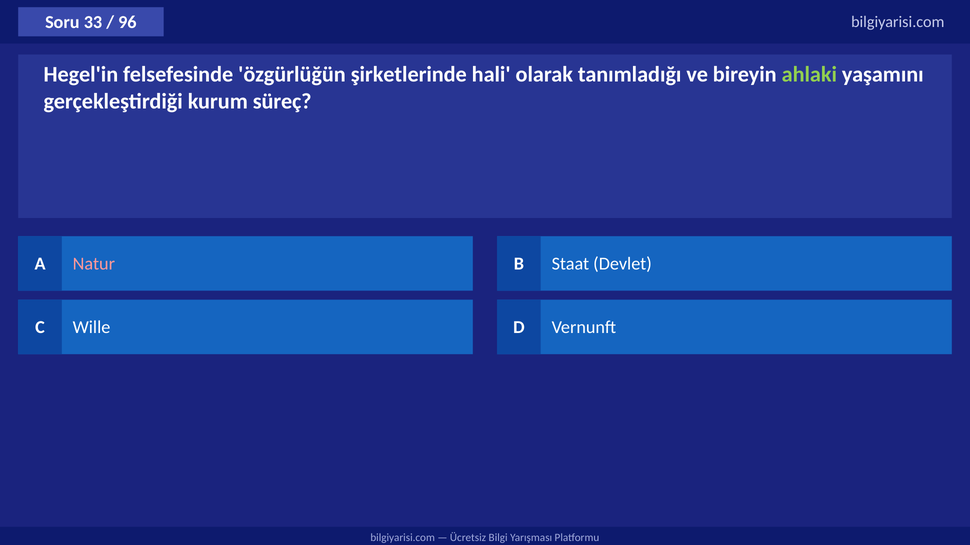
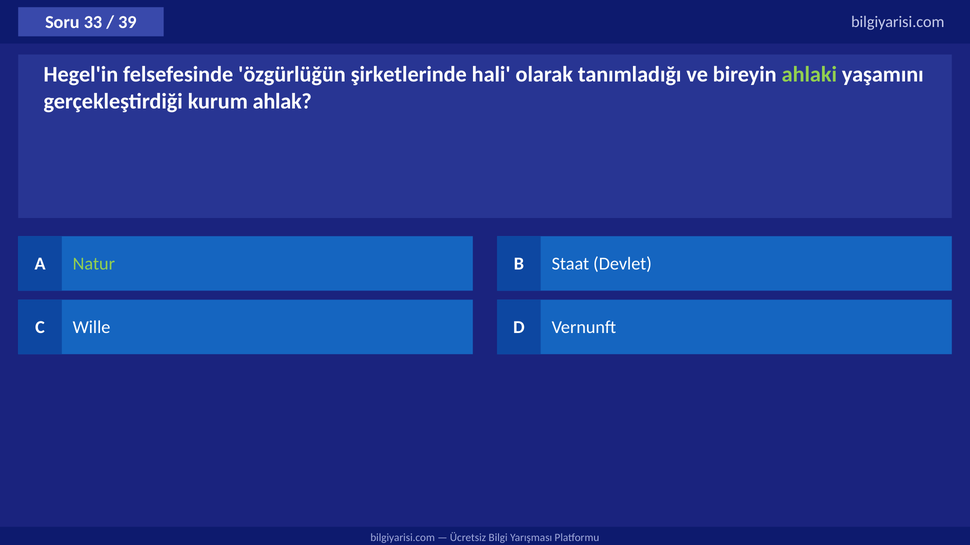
96: 96 -> 39
süreç: süreç -> ahlak
Natur colour: pink -> light green
